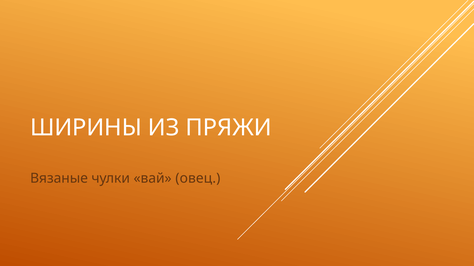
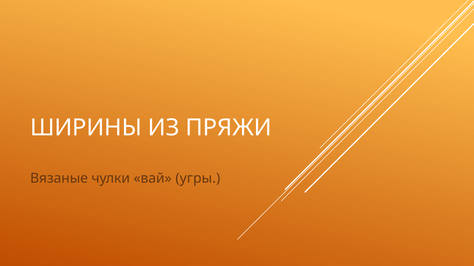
овец: овец -> угры
